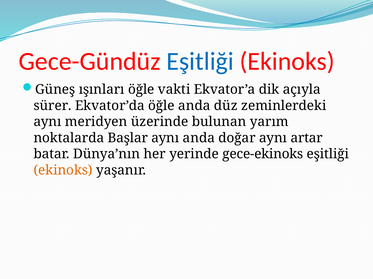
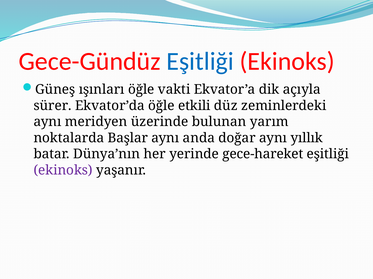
öğle anda: anda -> etkili
artar: artar -> yıllık
gece-ekinoks: gece-ekinoks -> gece-hareket
ekinoks at (63, 171) colour: orange -> purple
